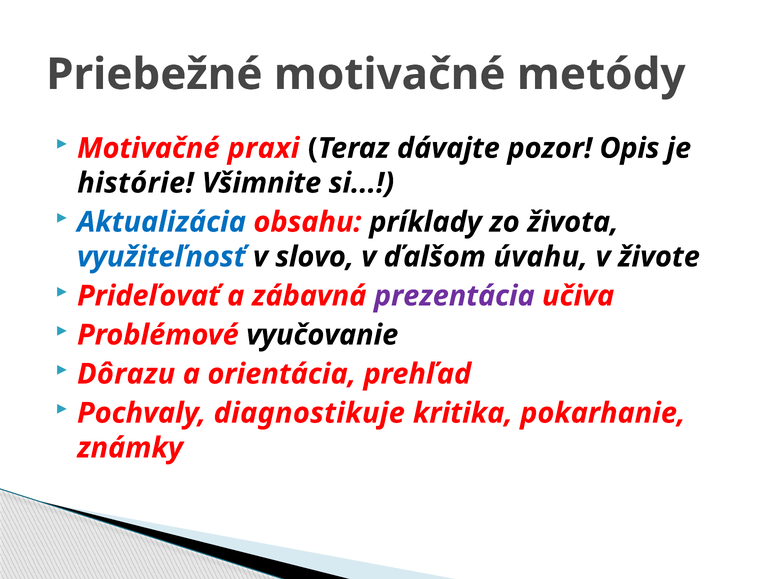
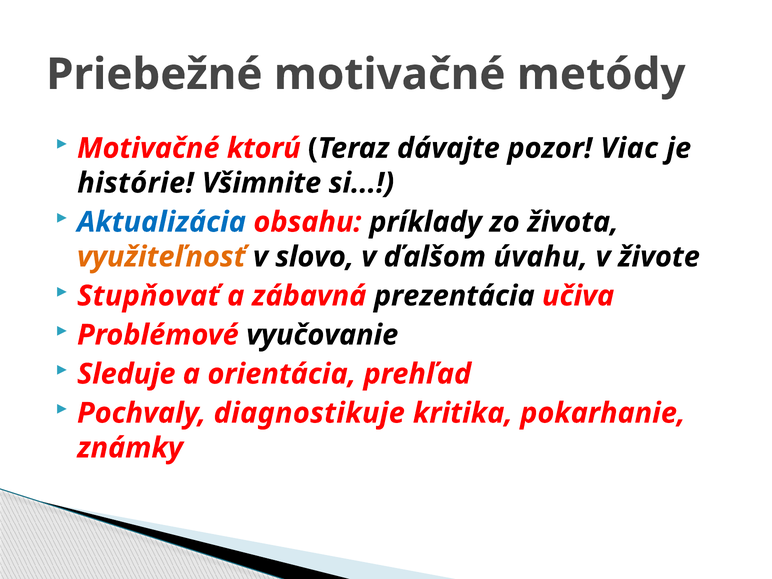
praxi: praxi -> ktorú
Opis: Opis -> Viac
využiteľnosť colour: blue -> orange
Prideľovať: Prideľovať -> Stupňovať
prezentácia colour: purple -> black
Dôrazu: Dôrazu -> Sleduje
